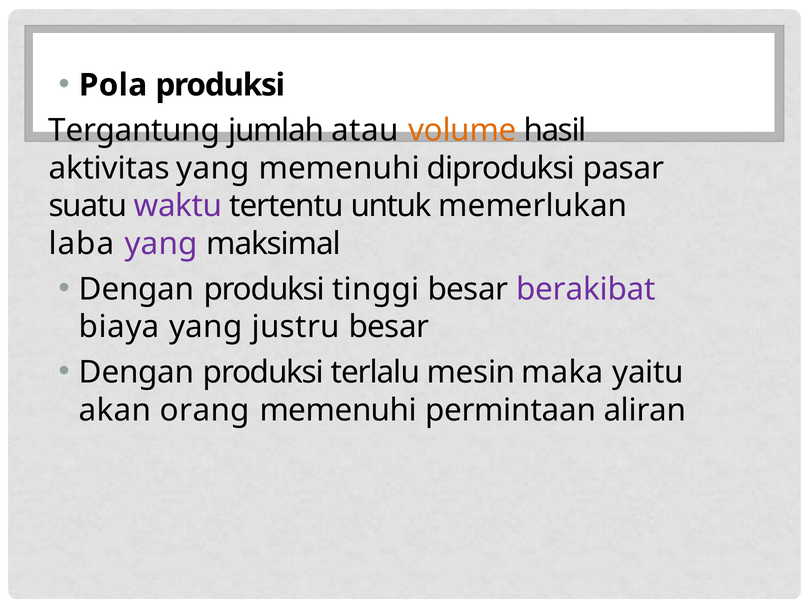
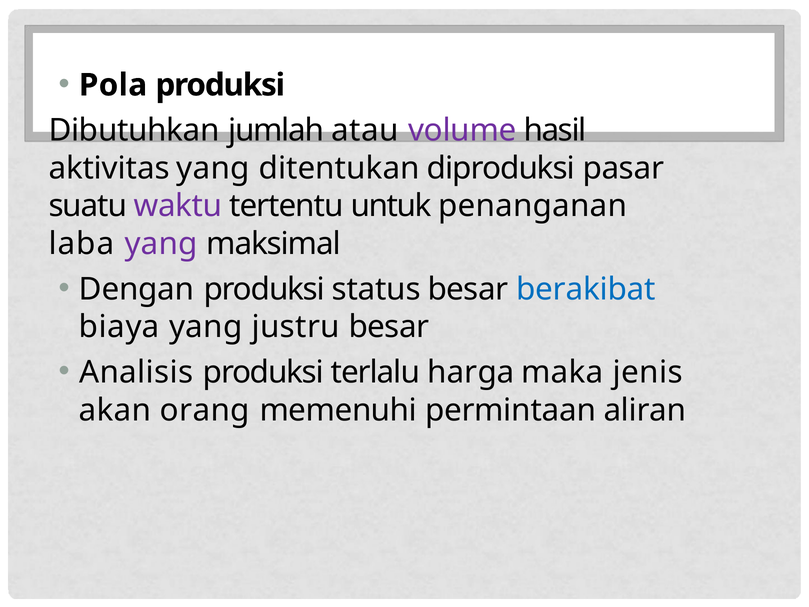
Tergantung: Tergantung -> Dibutuhkan
volume colour: orange -> purple
yang memenuhi: memenuhi -> ditentukan
memerlukan: memerlukan -> penanganan
tinggi: tinggi -> status
berakibat colour: purple -> blue
Dengan at (136, 372): Dengan -> Analisis
mesin: mesin -> harga
yaitu: yaitu -> jenis
